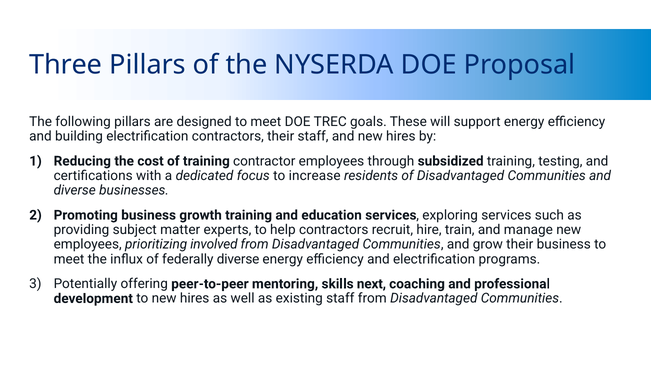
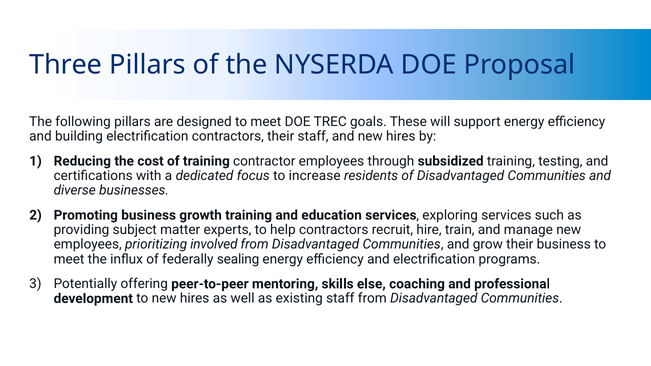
federally diverse: diverse -> sealing
next: next -> else
